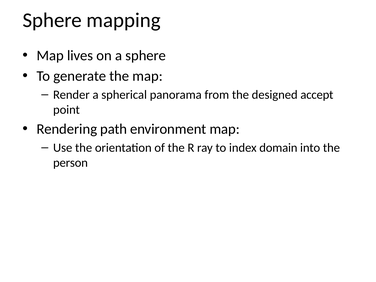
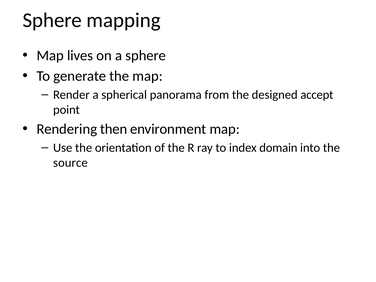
path: path -> then
person: person -> source
